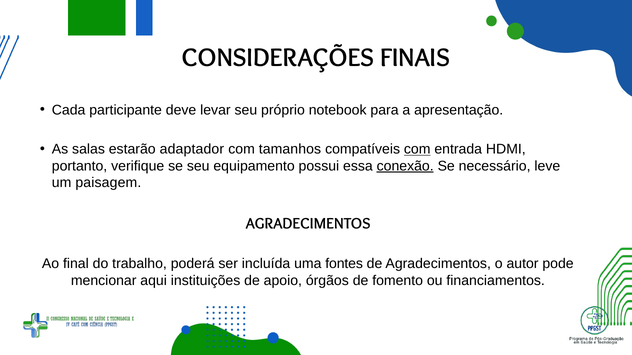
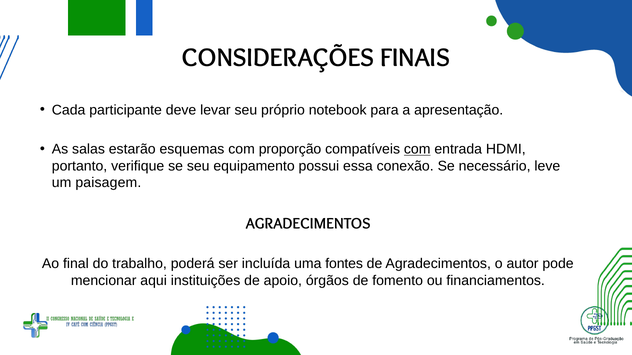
adaptador: adaptador -> esquemas
tamanhos: tamanhos -> proporção
conexão underline: present -> none
